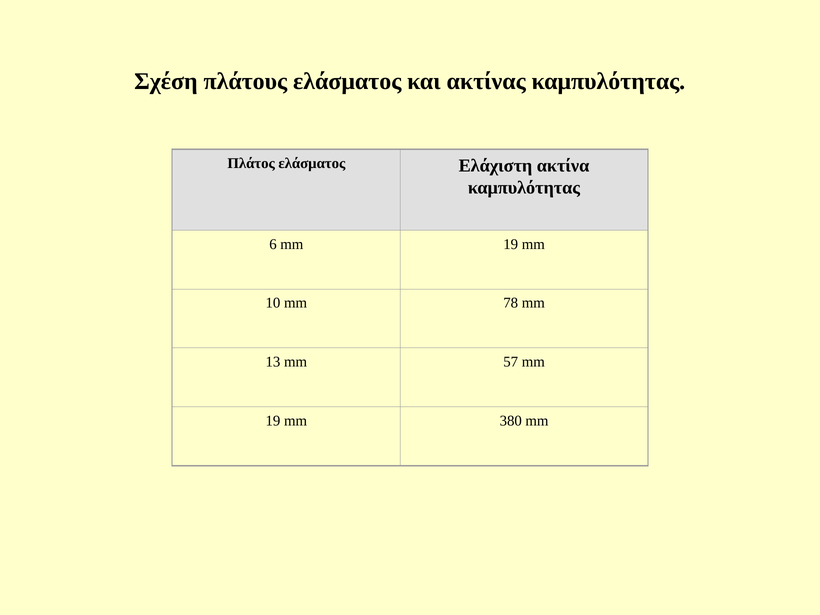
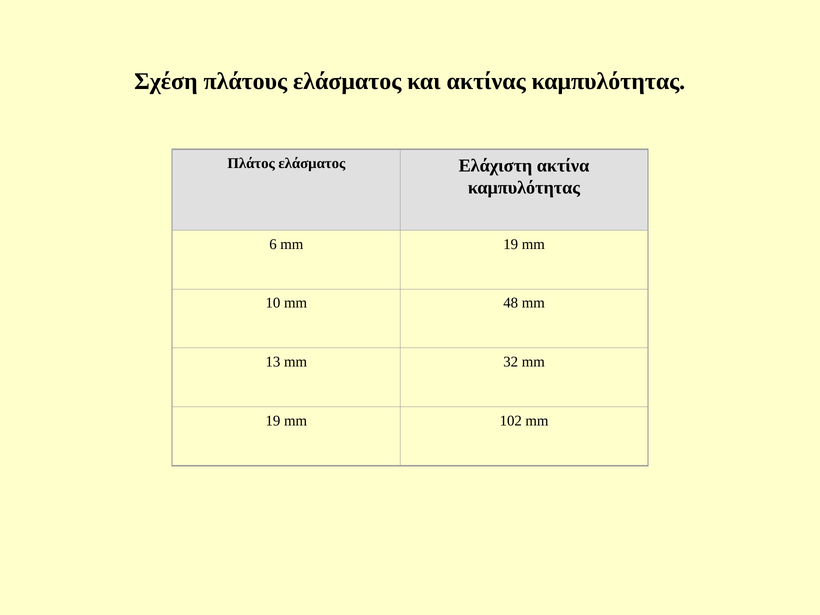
78: 78 -> 48
57: 57 -> 32
380: 380 -> 102
